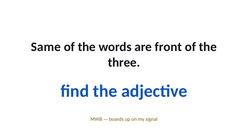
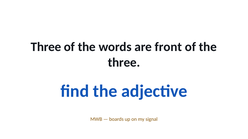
Same at (46, 47): Same -> Three
